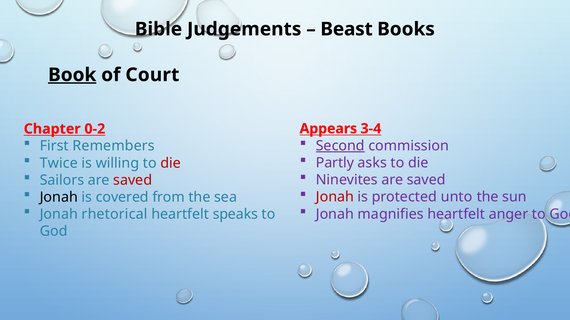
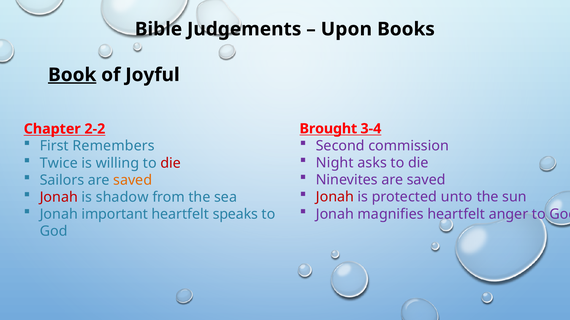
Beast: Beast -> Upon
Court: Court -> Joyful
Appears: Appears -> Brought
0-2: 0-2 -> 2-2
Second underline: present -> none
Partly: Partly -> Night
saved at (133, 180) colour: red -> orange
Jonah at (59, 198) colour: black -> red
covered: covered -> shadow
rhetorical: rhetorical -> important
